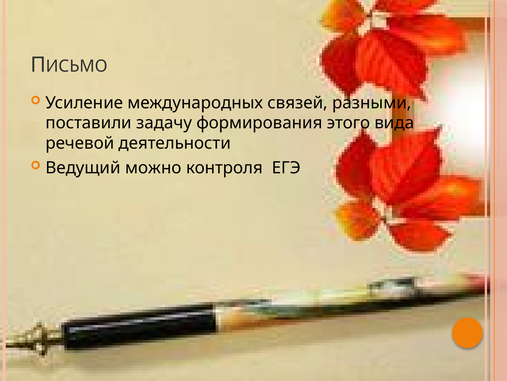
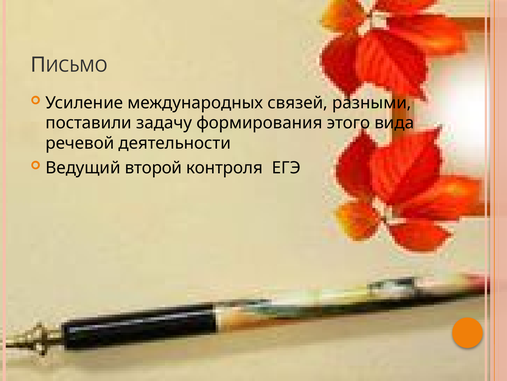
можно: можно -> второй
